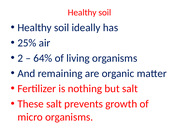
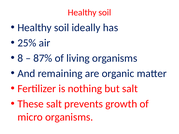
2: 2 -> 8
64%: 64% -> 87%
